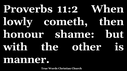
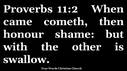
lowly: lowly -> came
manner: manner -> swallow
